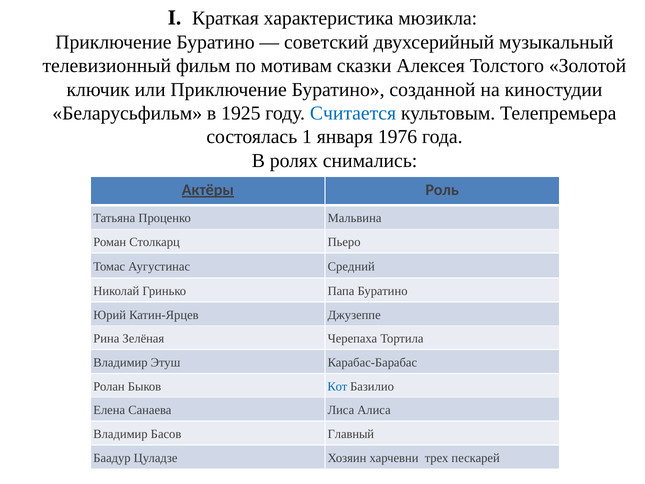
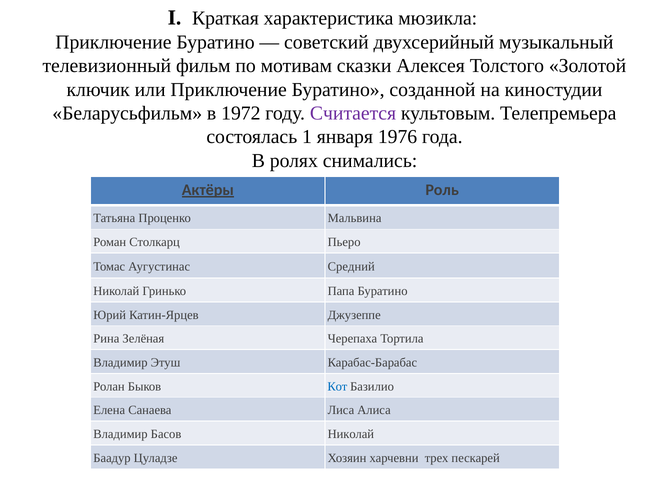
1925: 1925 -> 1972
Считается colour: blue -> purple
Басов Главный: Главный -> Николай
